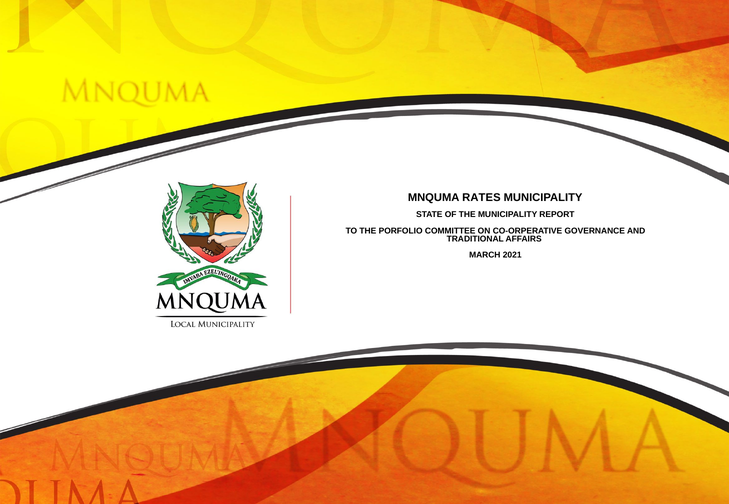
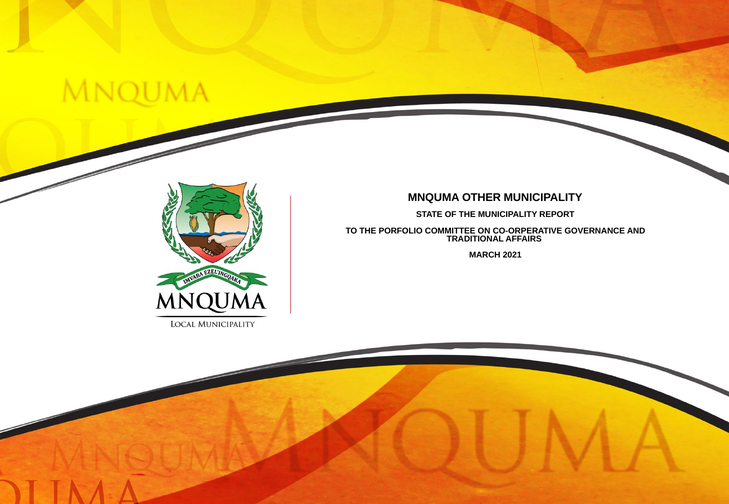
RATES: RATES -> OTHER
